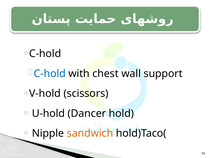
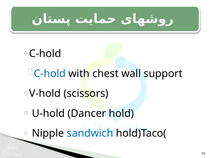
sandwich colour: orange -> blue
